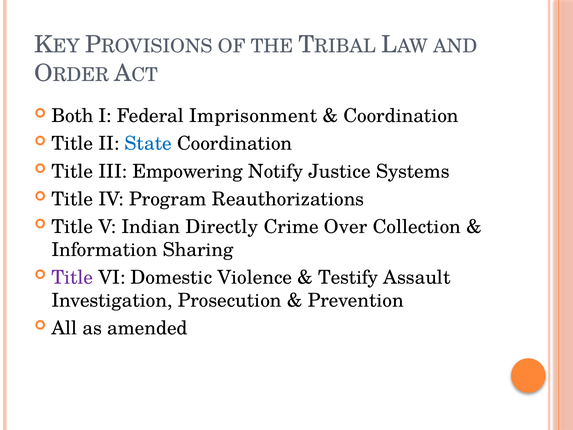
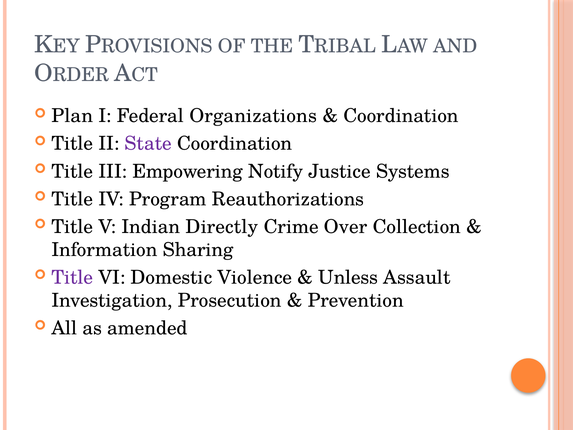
Both: Both -> Plan
Imprisonment: Imprisonment -> Organizations
State colour: blue -> purple
Testify: Testify -> Unless
